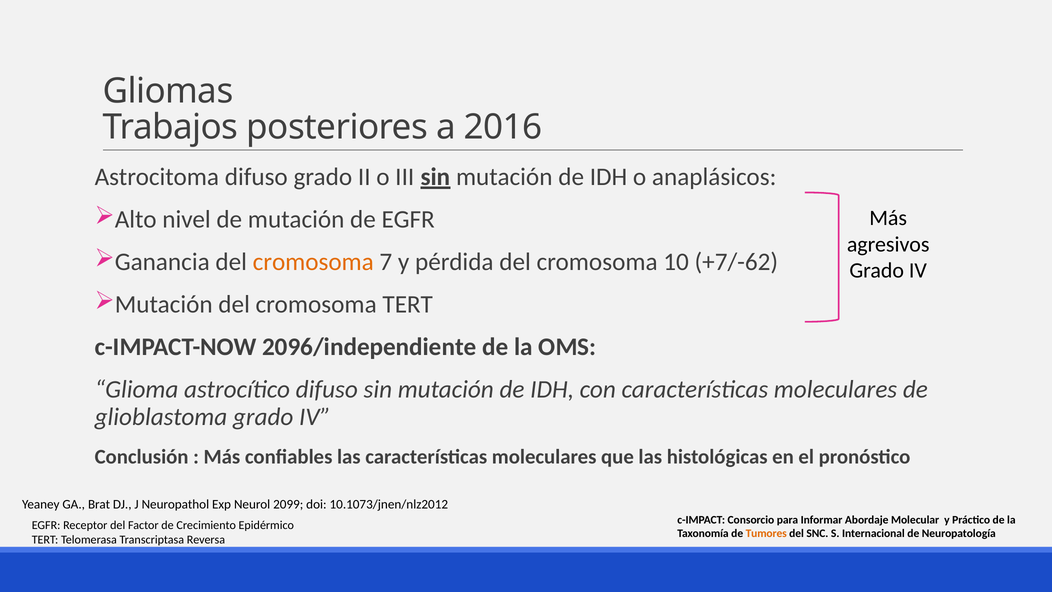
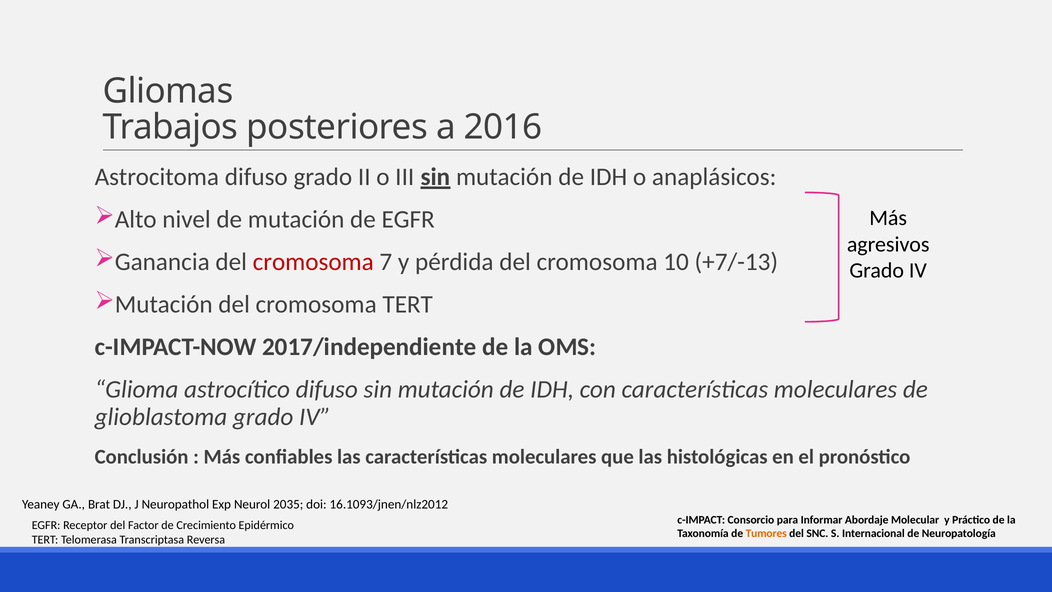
cromosoma at (313, 262) colour: orange -> red
+7/-62: +7/-62 -> +7/-13
2096/independiente: 2096/independiente -> 2017/independiente
2099: 2099 -> 2035
10.1073/jnen/nlz2012: 10.1073/jnen/nlz2012 -> 16.1093/jnen/nlz2012
